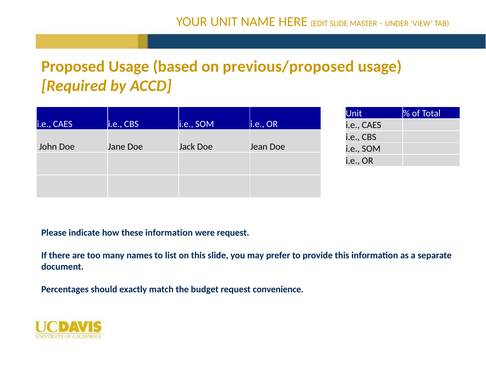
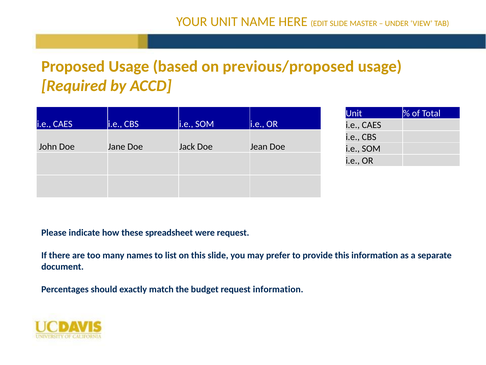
these information: information -> spreadsheet
request convenience: convenience -> information
